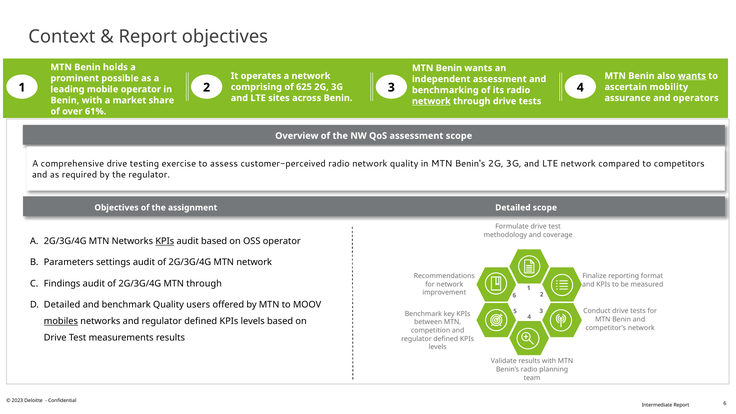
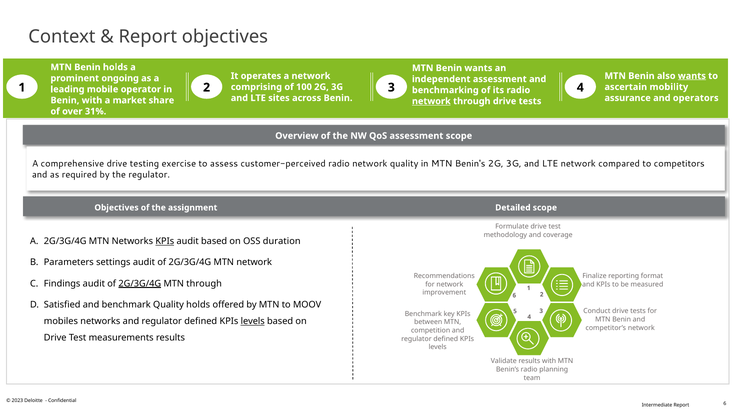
possible: possible -> ongoing
625: 625 -> 100
61%: 61% -> 31%
OSS operator: operator -> duration
2G/3G/4G at (140, 284) underline: none -> present
Detailed at (62, 305): Detailed -> Satisfied
Quality users: users -> holds
mobiles underline: present -> none
levels at (253, 321) underline: none -> present
